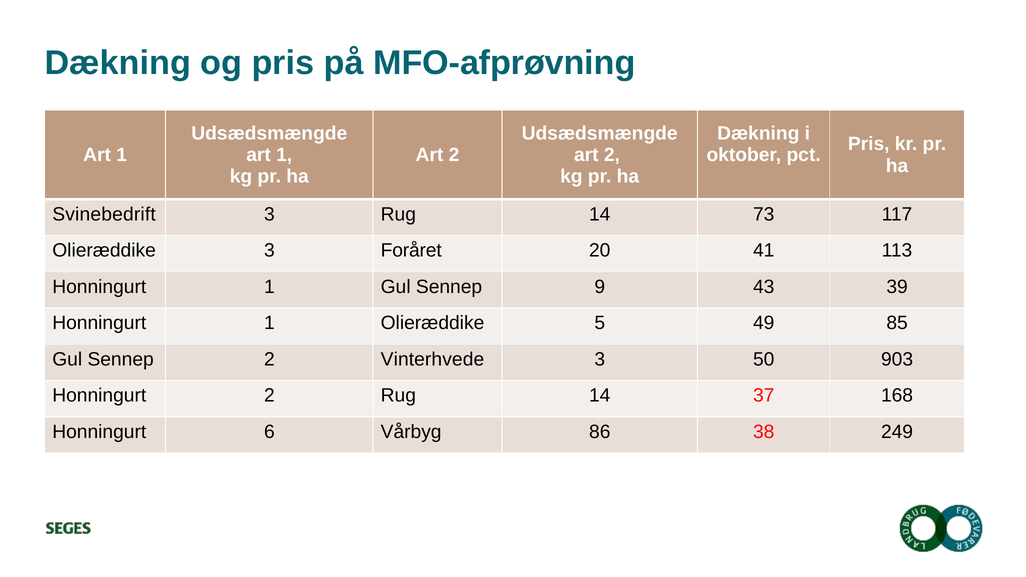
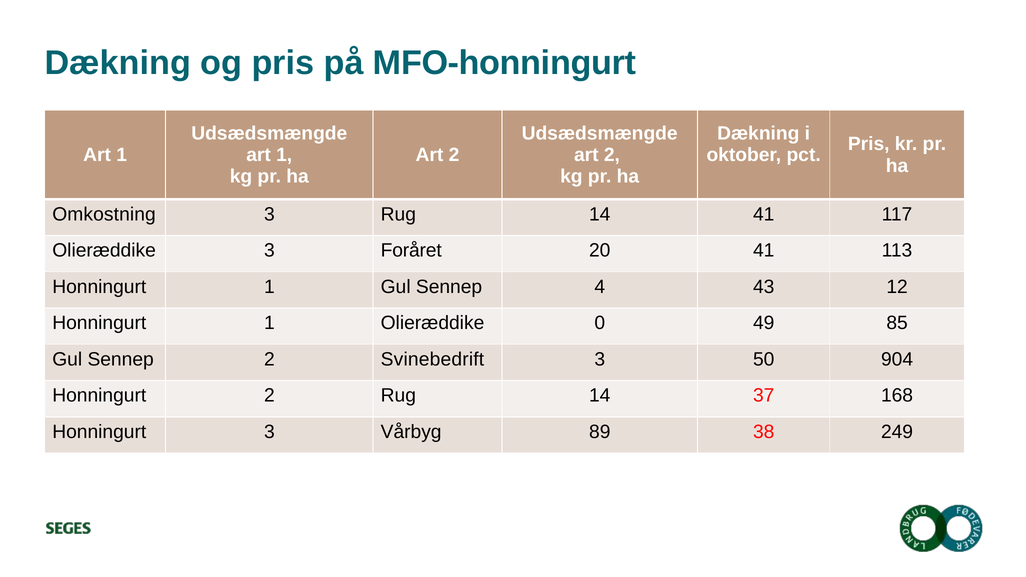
MFO-afprøvning: MFO-afprøvning -> MFO-honningurt
Svinebedrift: Svinebedrift -> Omkostning
14 73: 73 -> 41
9: 9 -> 4
39: 39 -> 12
5: 5 -> 0
Vinterhvede: Vinterhvede -> Svinebedrift
903: 903 -> 904
Honningurt 6: 6 -> 3
86: 86 -> 89
